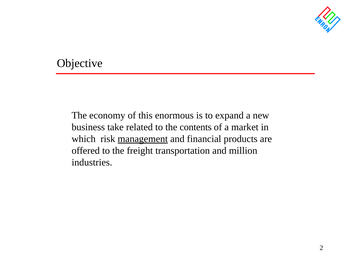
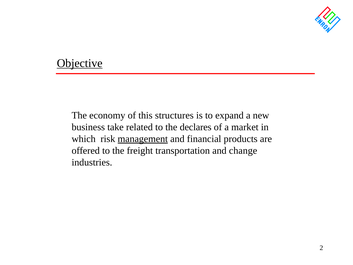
Objective underline: none -> present
enormous: enormous -> structures
contents: contents -> declares
million: million -> change
